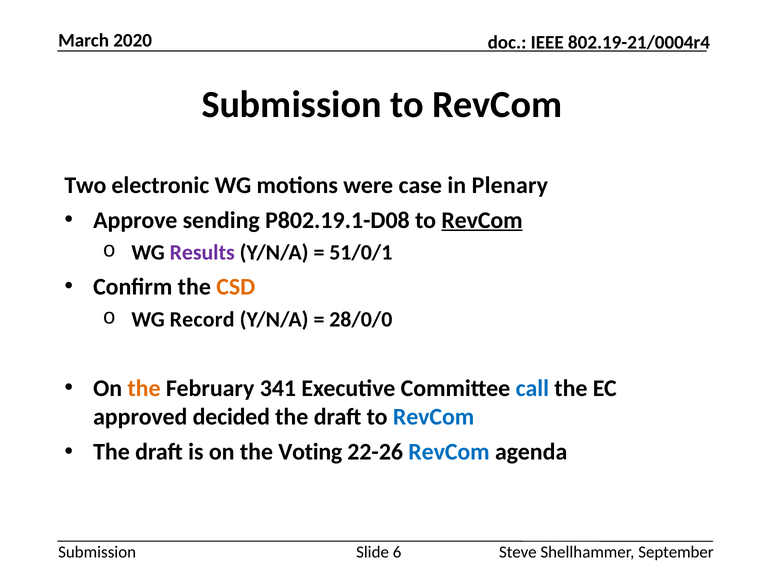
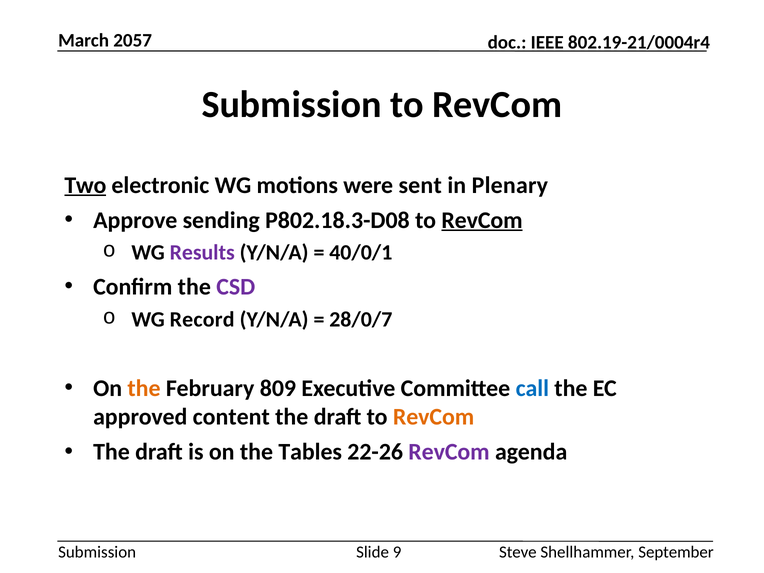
2020: 2020 -> 2057
Two underline: none -> present
case: case -> sent
P802.19.1-D08: P802.19.1-D08 -> P802.18.3-D08
51/0/1: 51/0/1 -> 40/0/1
CSD colour: orange -> purple
28/0/0: 28/0/0 -> 28/0/7
341: 341 -> 809
decided: decided -> content
RevCom at (434, 417) colour: blue -> orange
Voting: Voting -> Tables
RevCom at (449, 452) colour: blue -> purple
6: 6 -> 9
